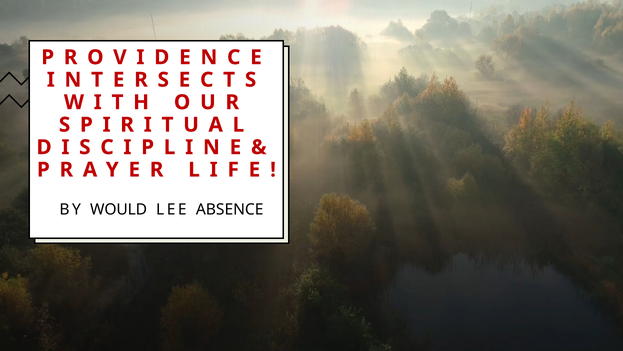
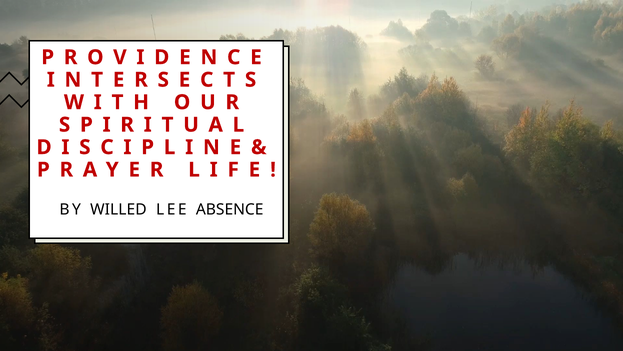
WOULD: WOULD -> WILLED
